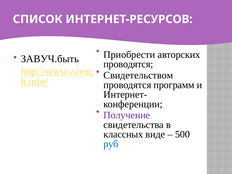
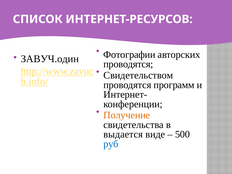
Приобрести: Приобрести -> Фотографии
ЗАВУЧ.быть: ЗАВУЧ.быть -> ЗАВУЧ.один
Получение colour: purple -> orange
классных: классных -> выдается
